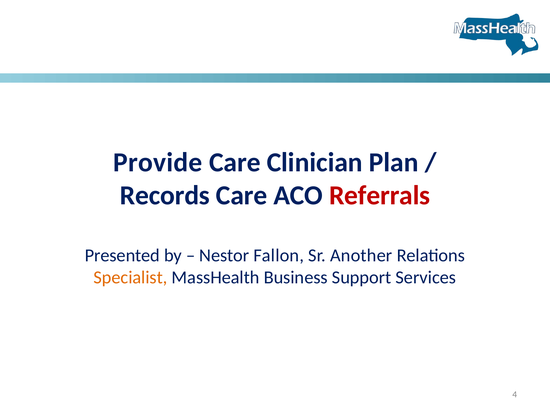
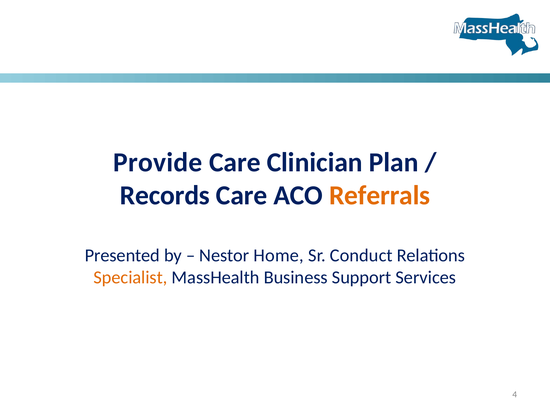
Referrals colour: red -> orange
Fallon: Fallon -> Home
Another: Another -> Conduct
